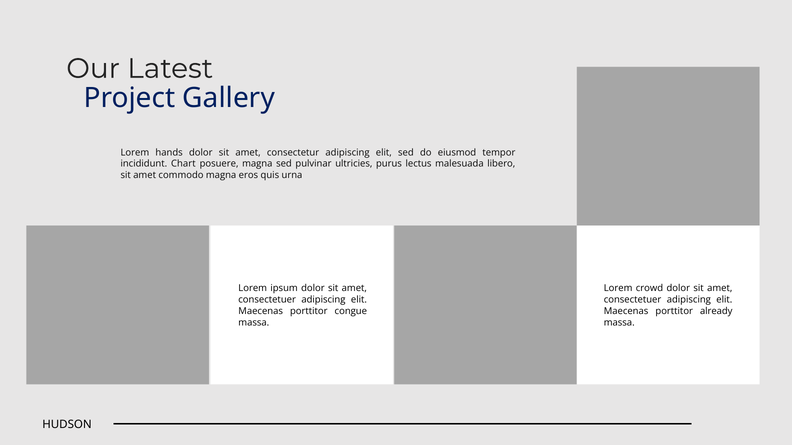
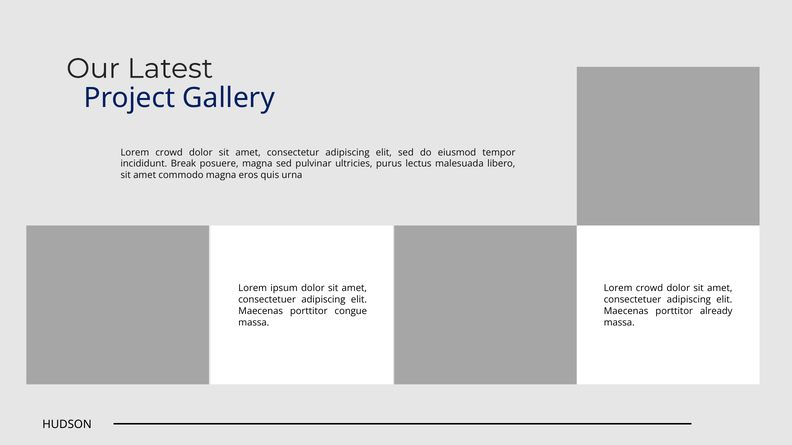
hands at (169, 153): hands -> crowd
Chart: Chart -> Break
